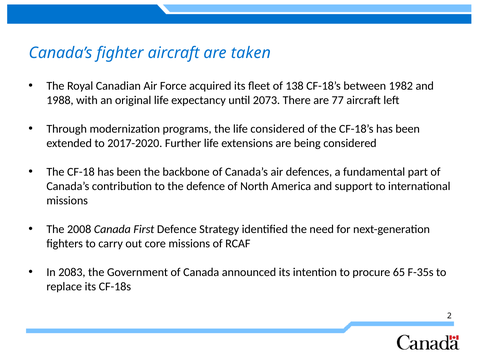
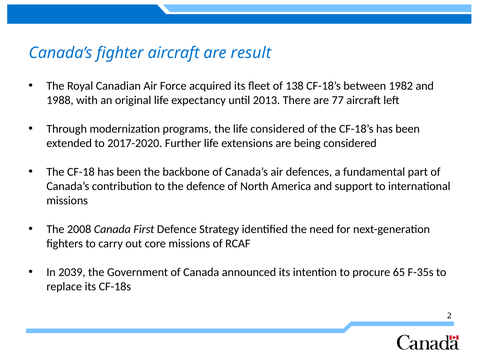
taken: taken -> result
2073: 2073 -> 2013
2083: 2083 -> 2039
